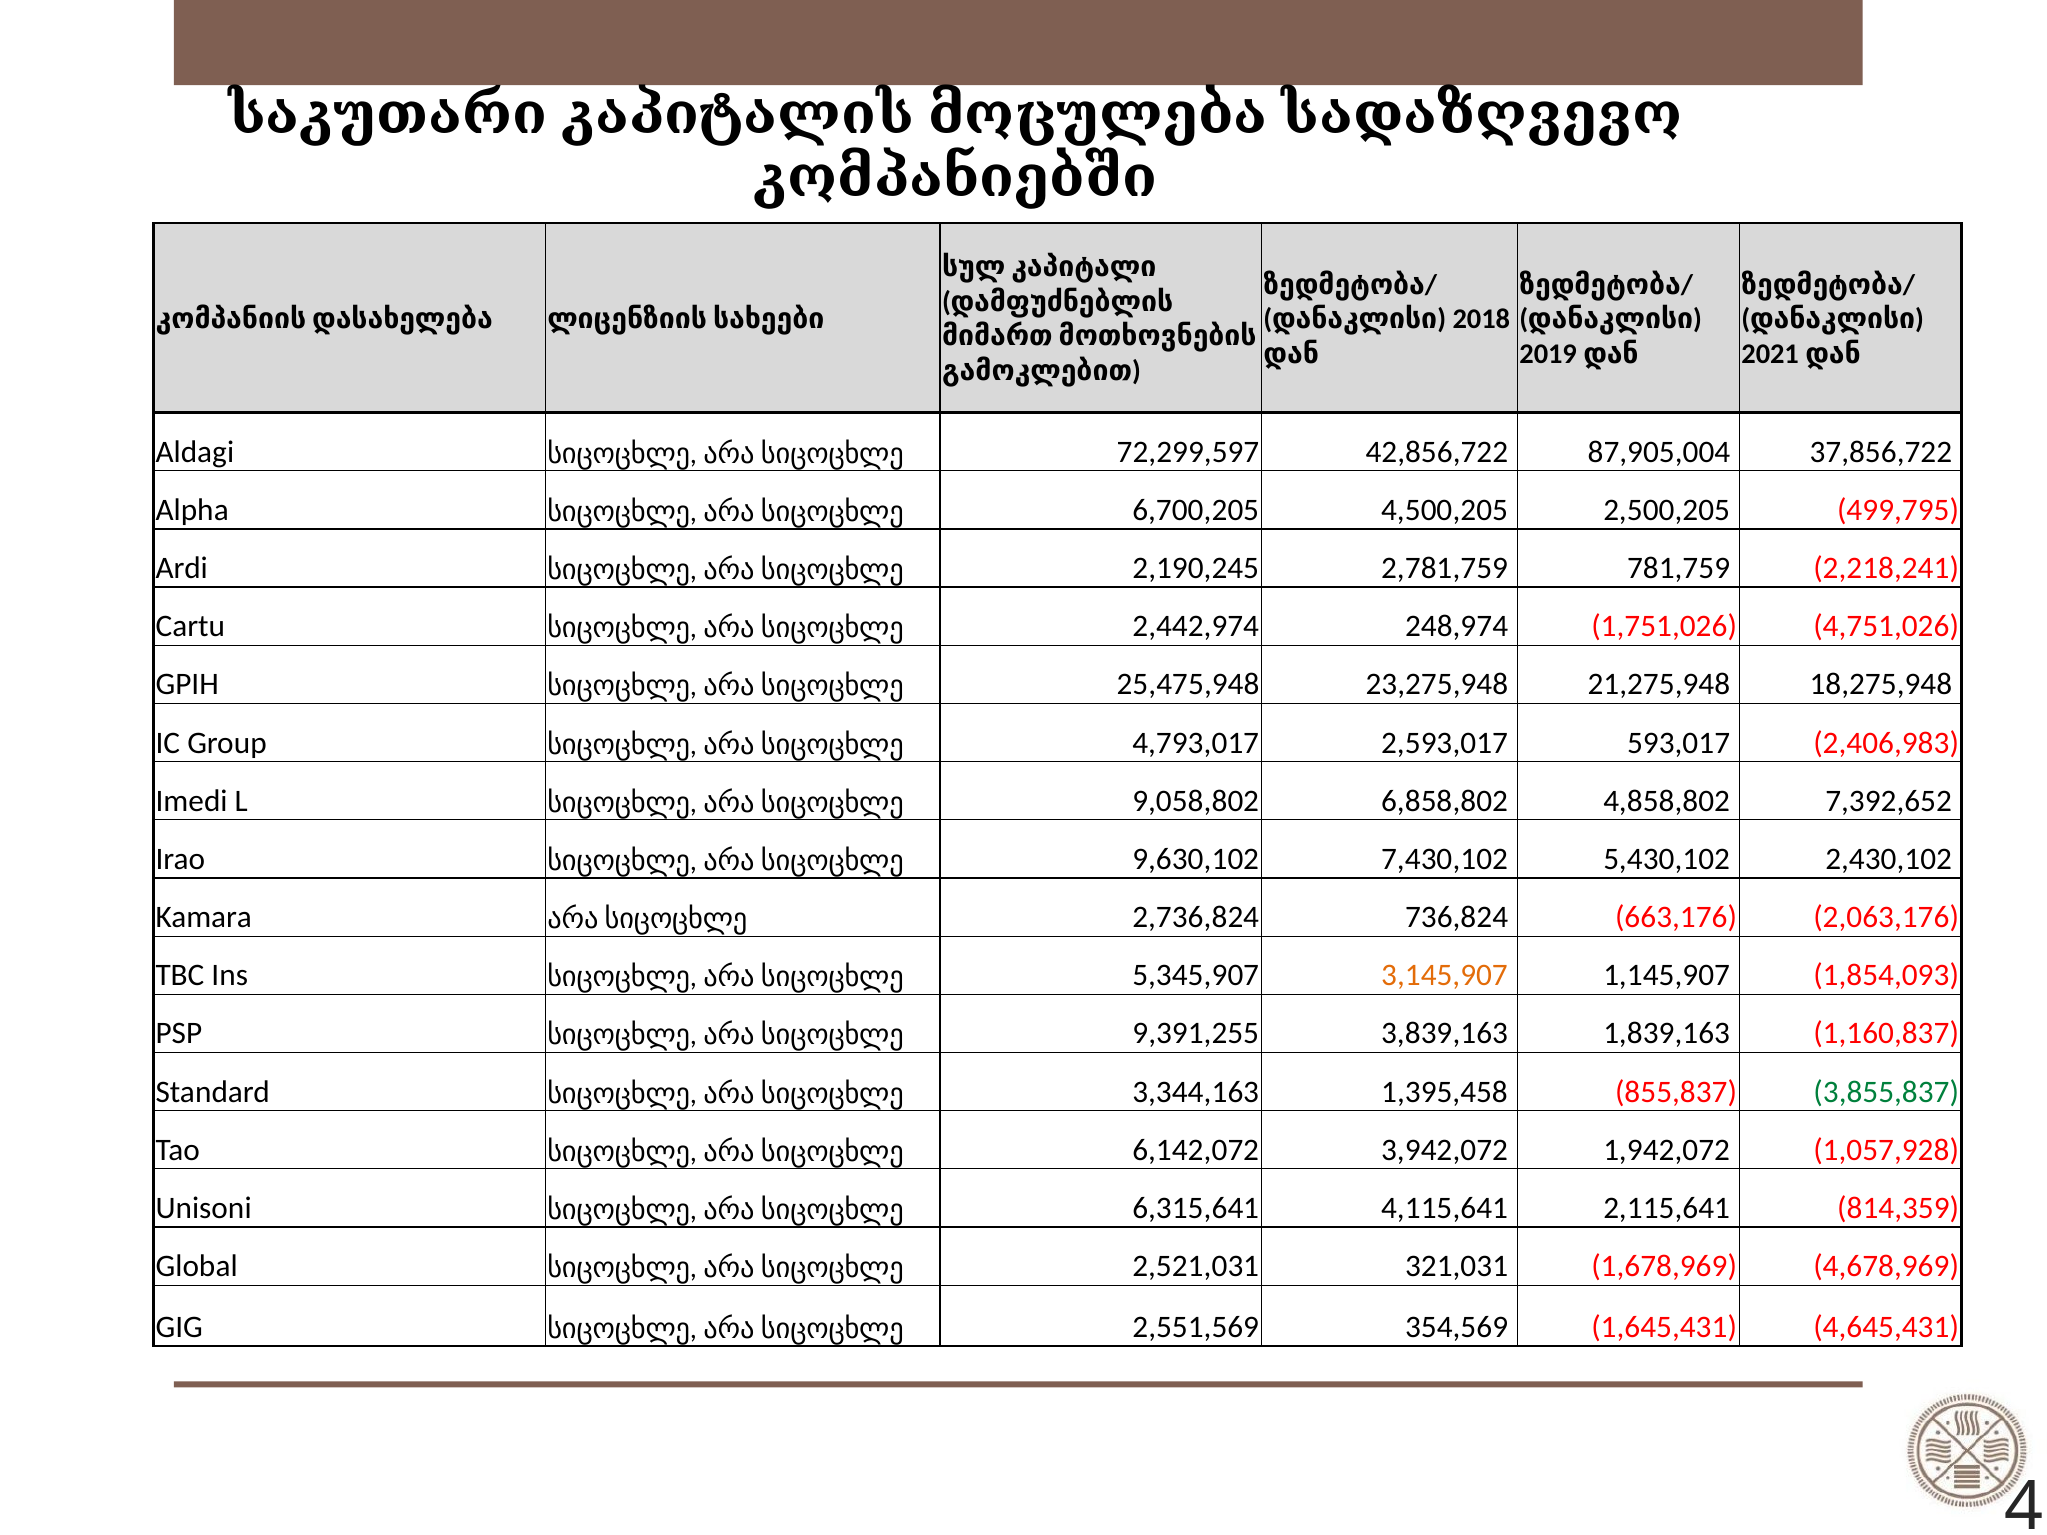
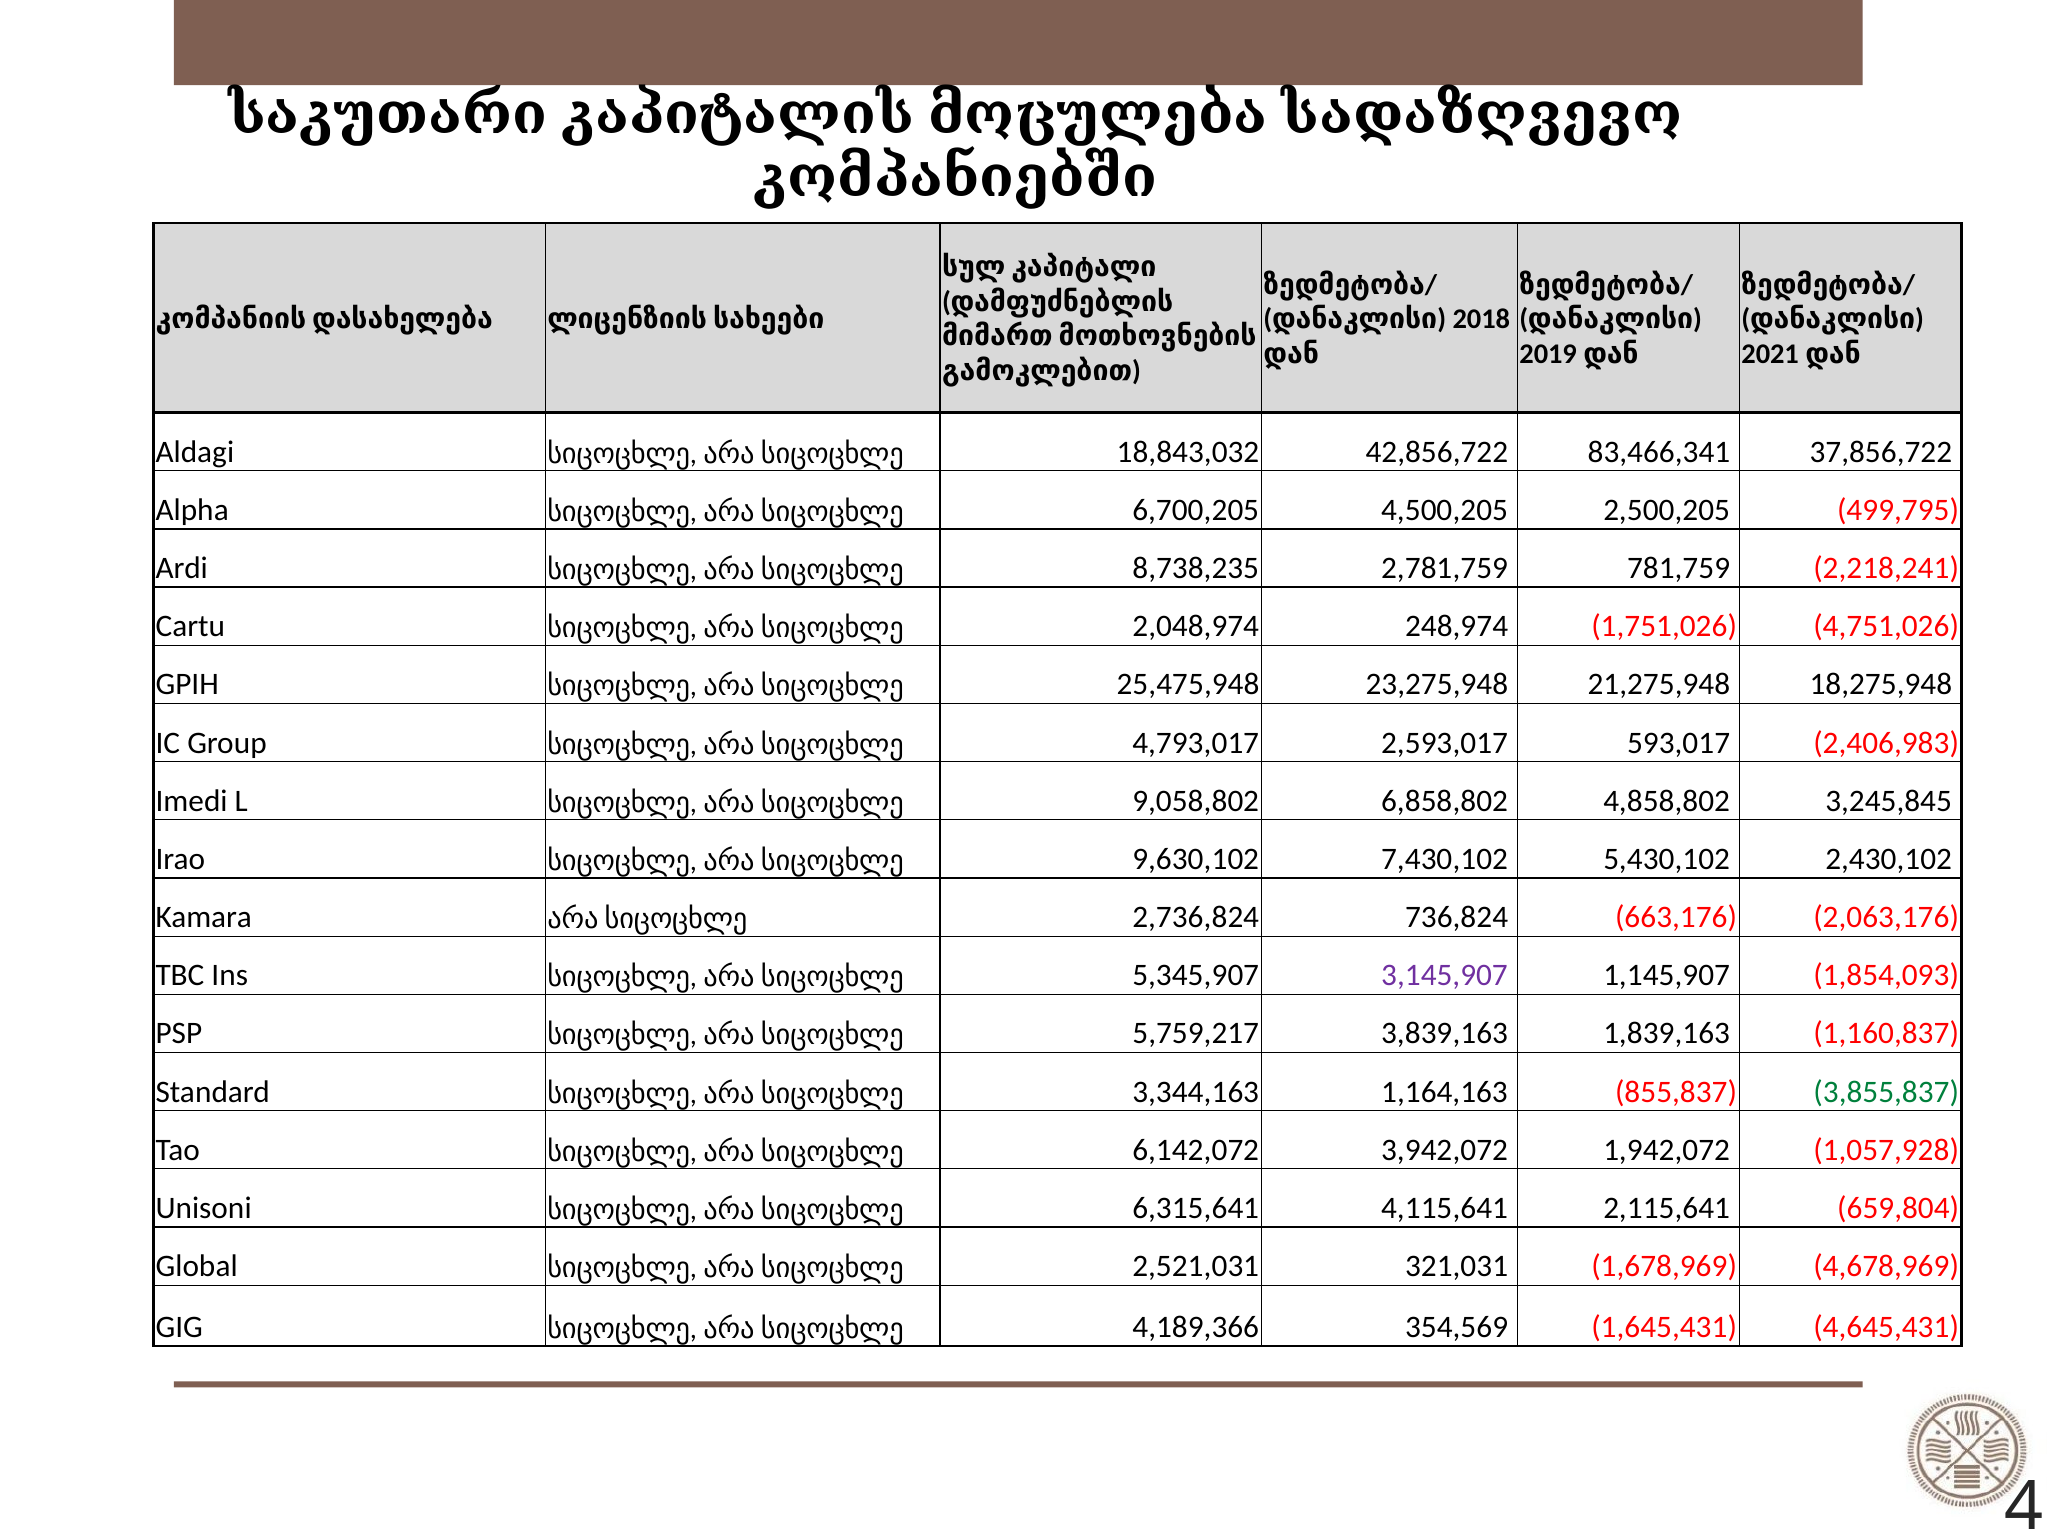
72,299,597: 72,299,597 -> 18,843,032
87,905,004: 87,905,004 -> 83,466,341
2,190,245: 2,190,245 -> 8,738,235
2,442,974: 2,442,974 -> 2,048,974
7,392,652: 7,392,652 -> 3,245,845
3,145,907 colour: orange -> purple
9,391,255: 9,391,255 -> 5,759,217
1,395,458: 1,395,458 -> 1,164,163
814,359: 814,359 -> 659,804
2,551,569: 2,551,569 -> 4,189,366
